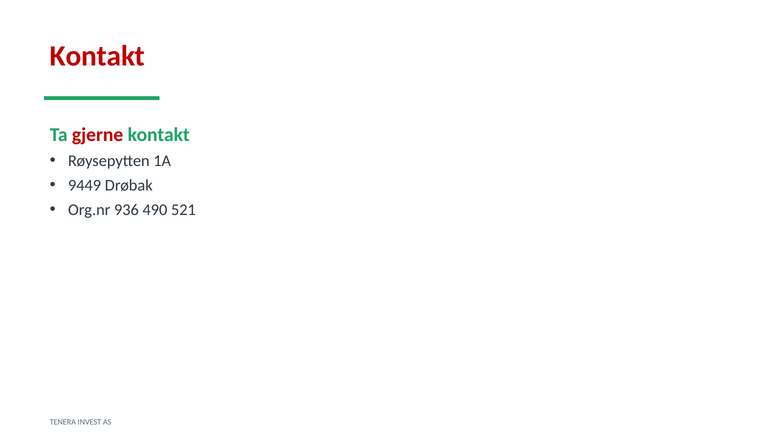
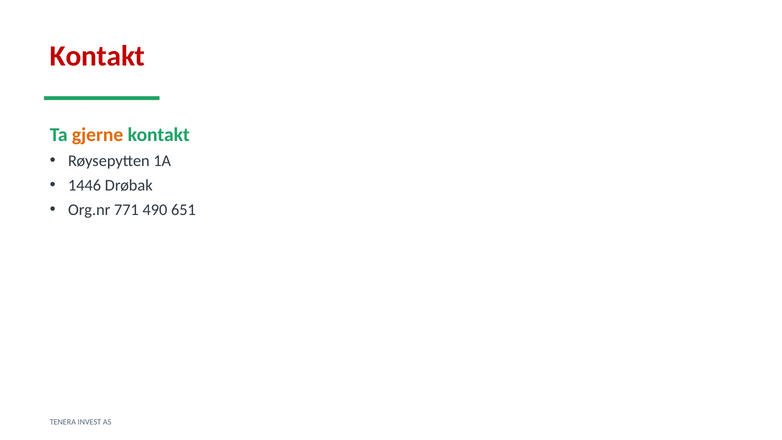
gjerne colour: red -> orange
9449: 9449 -> 1446
936: 936 -> 771
521: 521 -> 651
